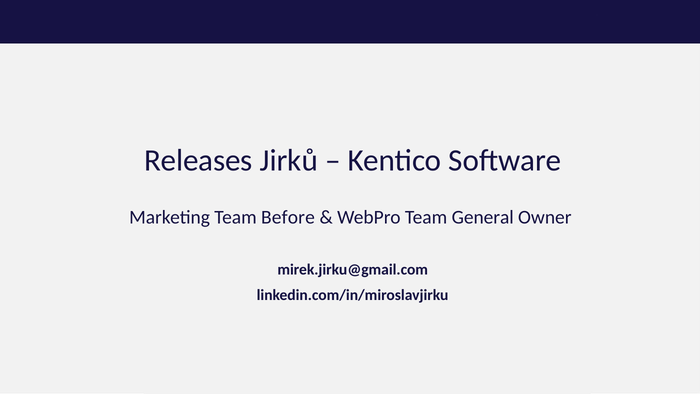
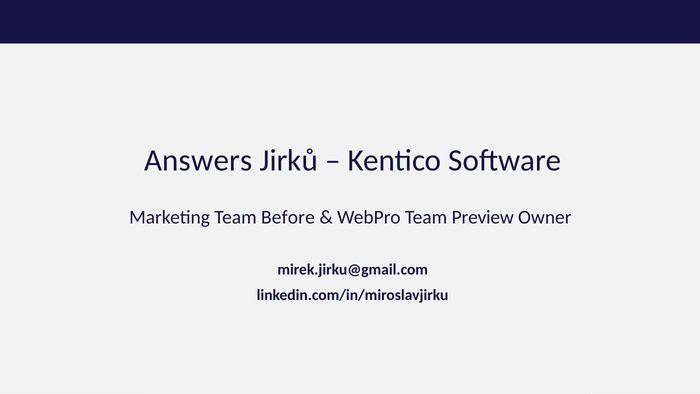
Releases: Releases -> Answers
General: General -> Preview
